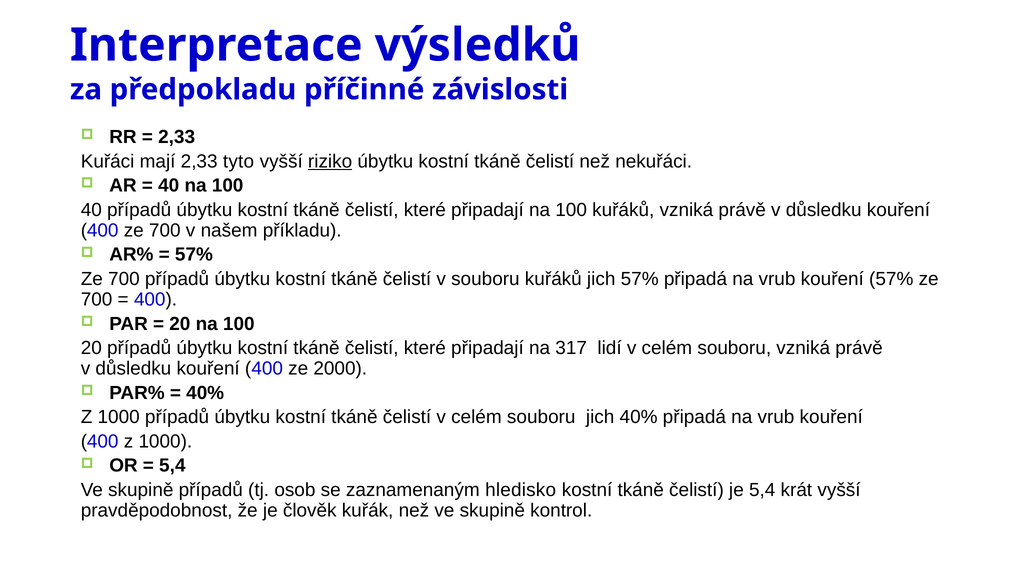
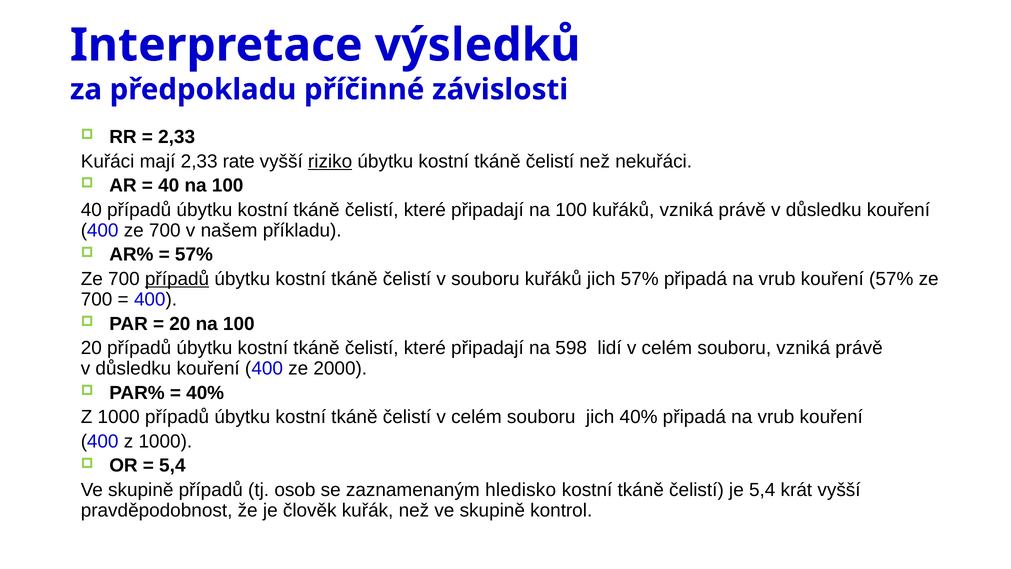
tyto: tyto -> rate
případů at (177, 279) underline: none -> present
317: 317 -> 598
